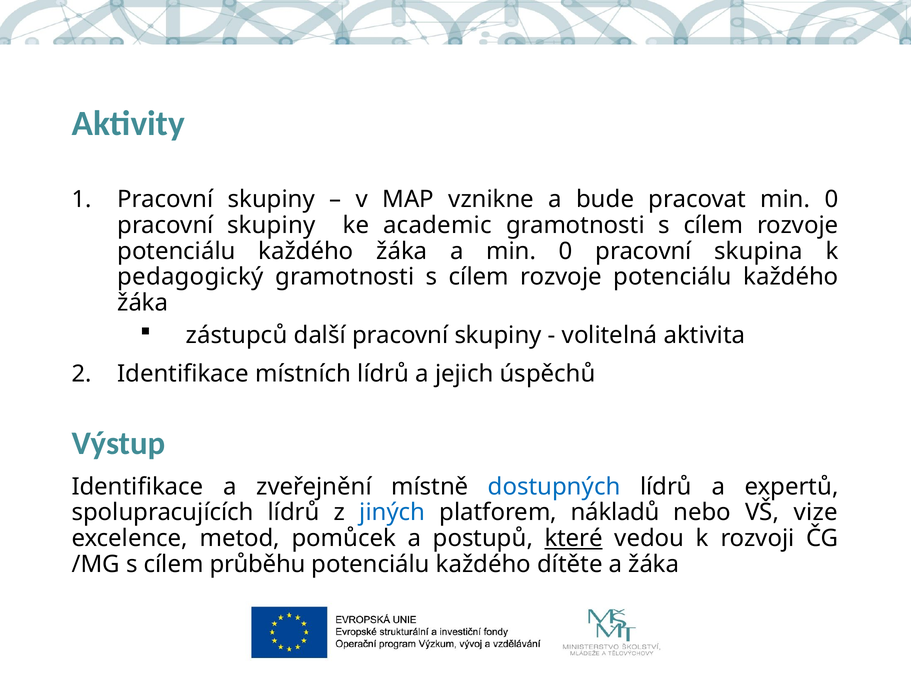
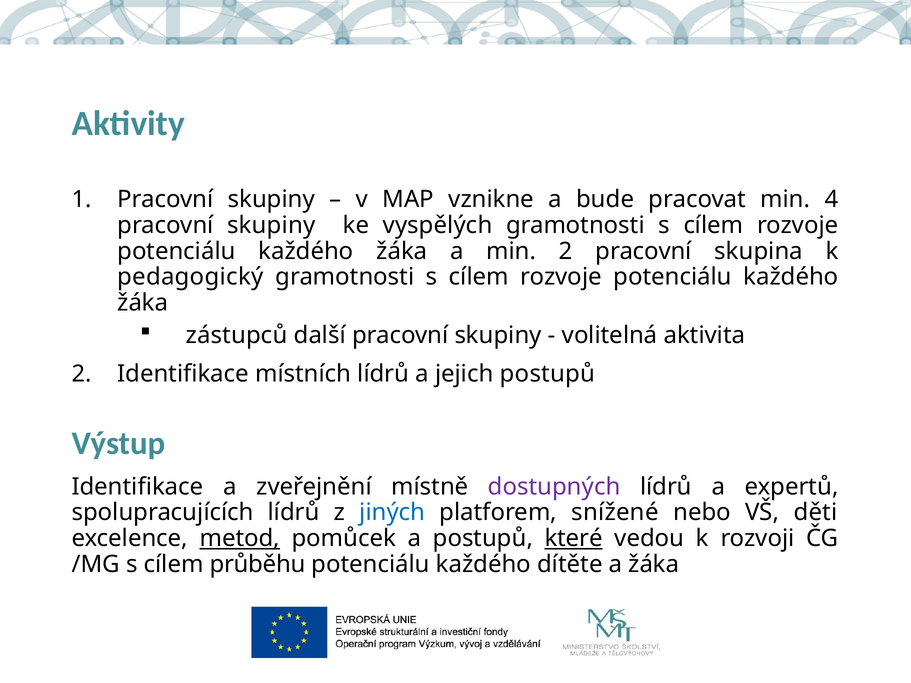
pracovat min 0: 0 -> 4
academic: academic -> vyspělých
a min 0: 0 -> 2
jejich úspěchů: úspěchů -> postupů
dostupných colour: blue -> purple
nákladů: nákladů -> snížené
vize: vize -> děti
metod underline: none -> present
